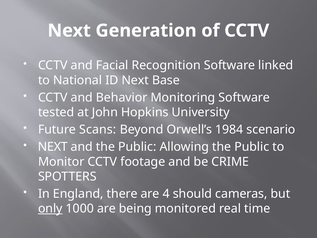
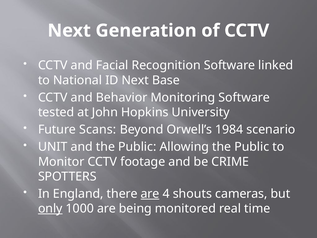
NEXT at (53, 147): NEXT -> UNIT
are at (150, 194) underline: none -> present
should: should -> shouts
